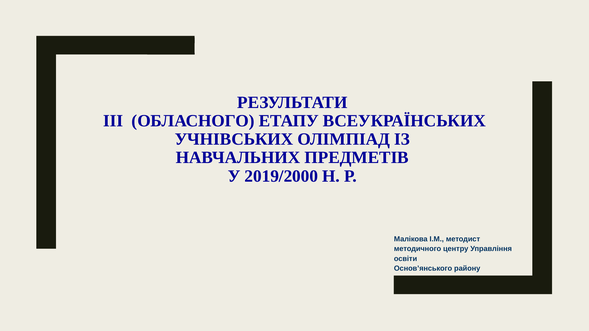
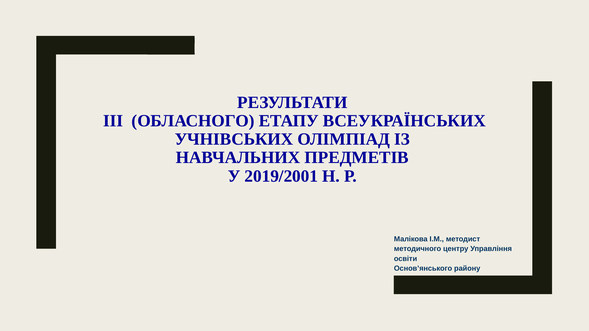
2019/2000: 2019/2000 -> 2019/2001
